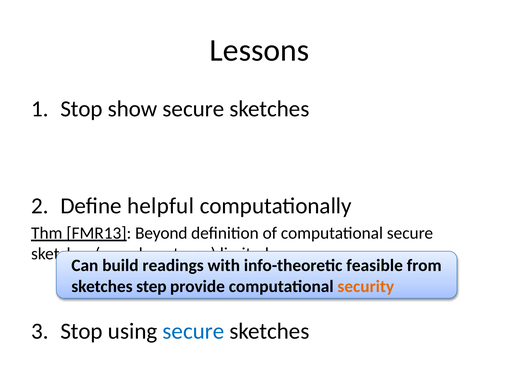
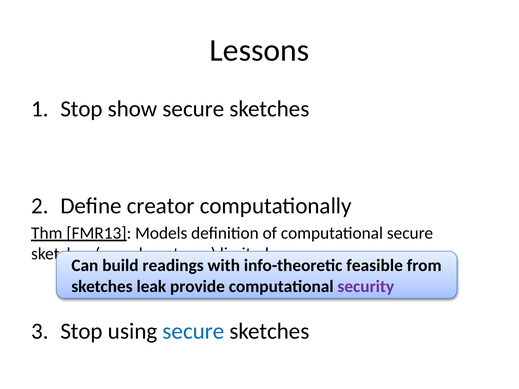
helpful: helpful -> creator
Beyond: Beyond -> Models
step: step -> leak
security colour: orange -> purple
